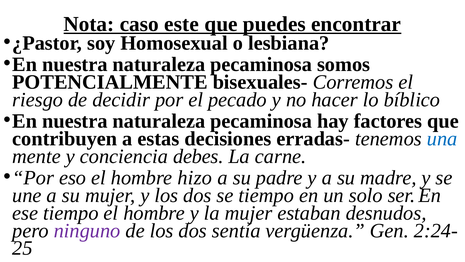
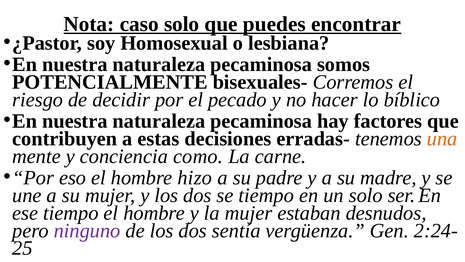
caso este: este -> solo
una colour: blue -> orange
debes: debes -> como
